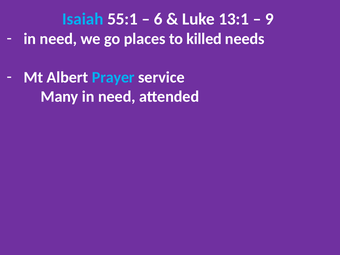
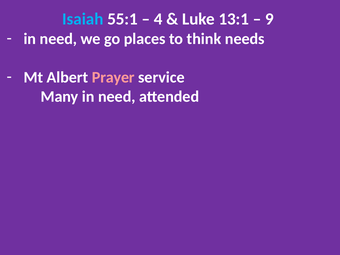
6: 6 -> 4
killed: killed -> think
Prayer colour: light blue -> pink
